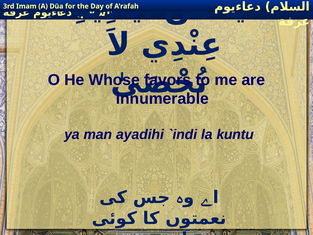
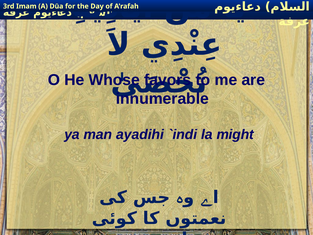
kuntu: kuntu -> might
